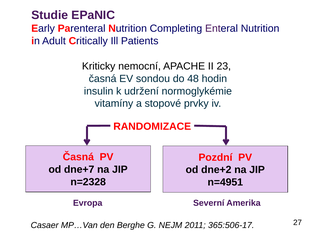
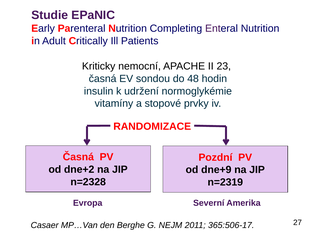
dne+7: dne+7 -> dne+2
dne+2: dne+2 -> dne+9
n=4951: n=4951 -> n=2319
